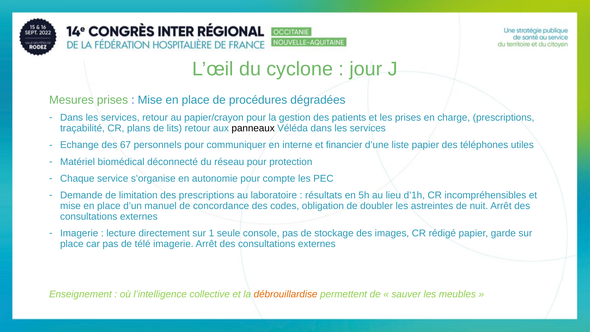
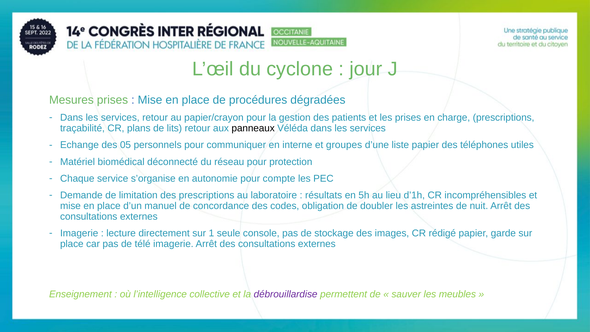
67: 67 -> 05
financier: financier -> groupes
débrouillardise colour: orange -> purple
